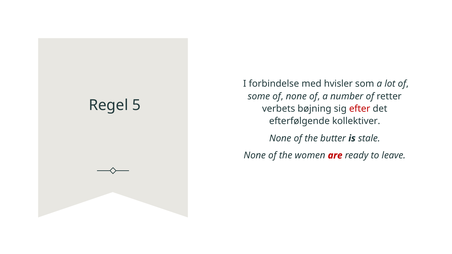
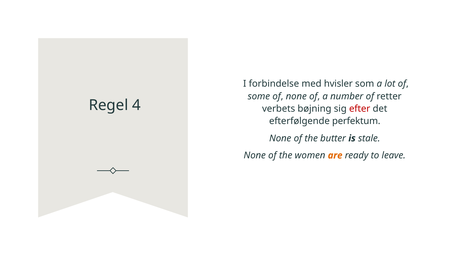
5: 5 -> 4
kollektiver: kollektiver -> perfektum
are colour: red -> orange
